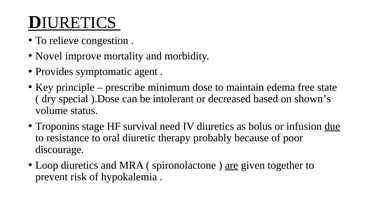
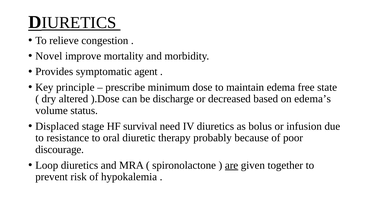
special: special -> altered
intolerant: intolerant -> discharge
shown’s: shown’s -> edema’s
Troponins: Troponins -> Displaced
due underline: present -> none
